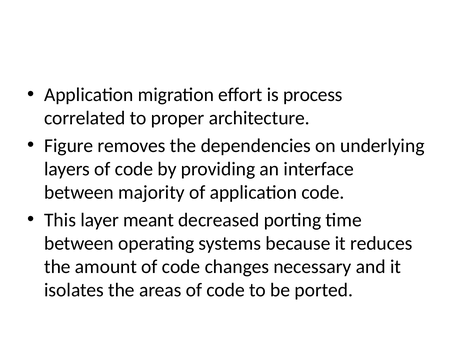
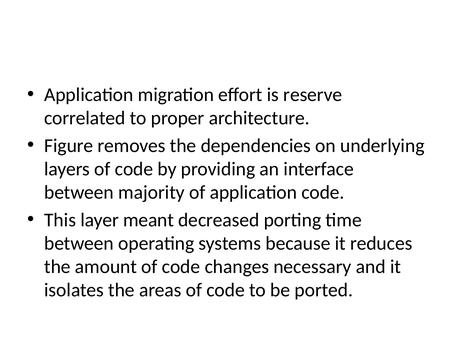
process: process -> reserve
